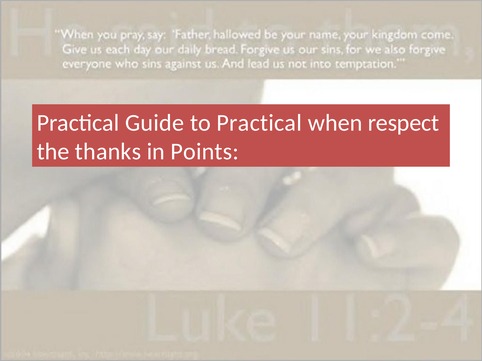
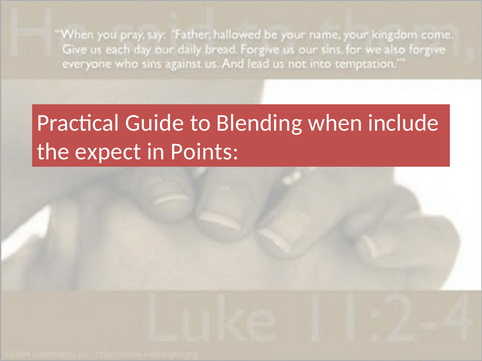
to Practical: Practical -> Blending
respect: respect -> include
thanks: thanks -> expect
